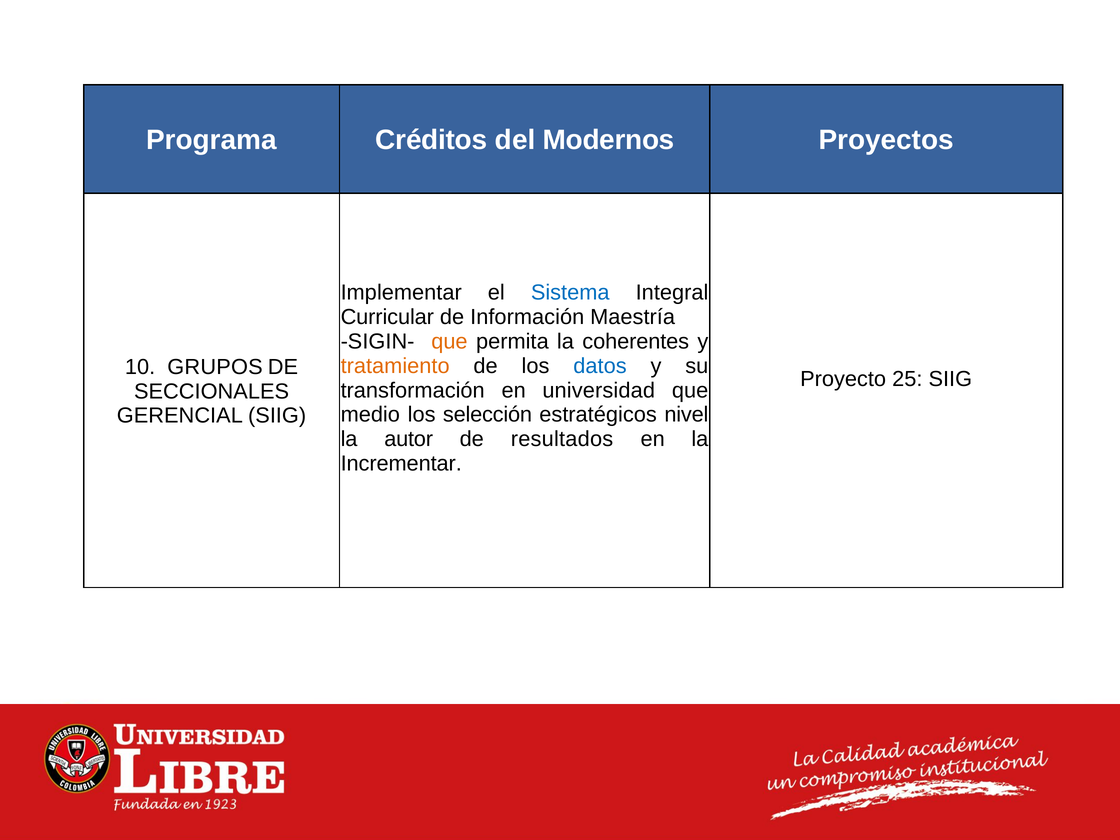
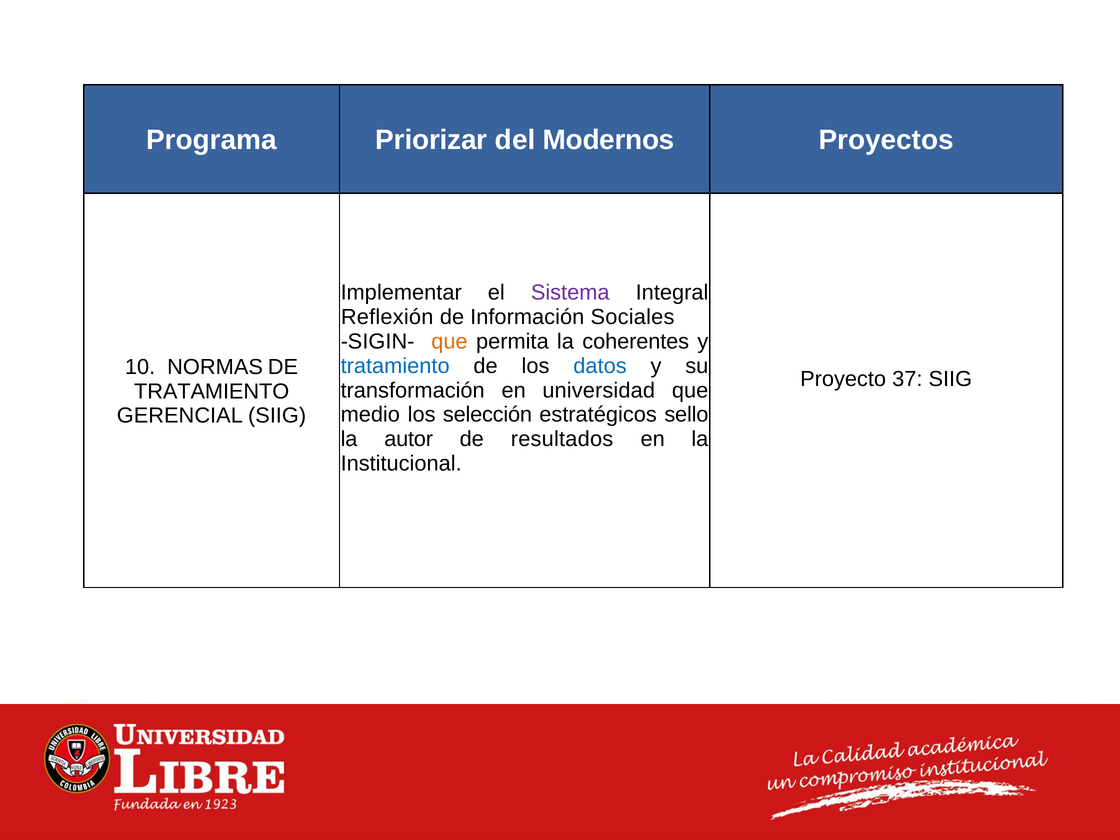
Créditos: Créditos -> Priorizar
Sistema colour: blue -> purple
Curricular: Curricular -> Reflexión
Maestría: Maestría -> Sociales
tratamiento at (395, 366) colour: orange -> blue
GRUPOS: GRUPOS -> NORMAS
25: 25 -> 37
SECCIONALES at (212, 391): SECCIONALES -> TRATAMIENTO
nivel: nivel -> sello
Incrementar: Incrementar -> Institucional
